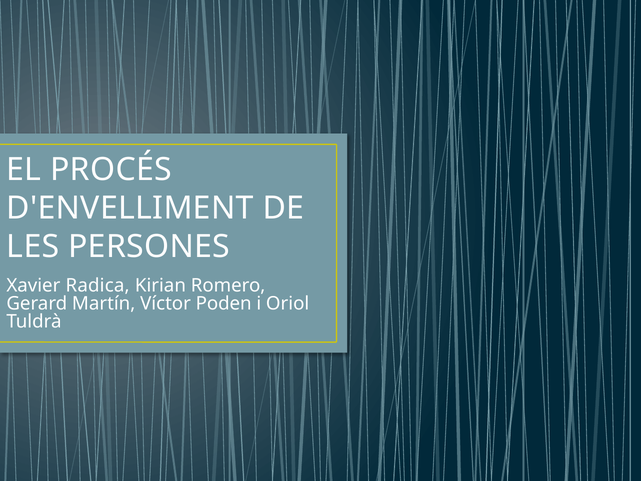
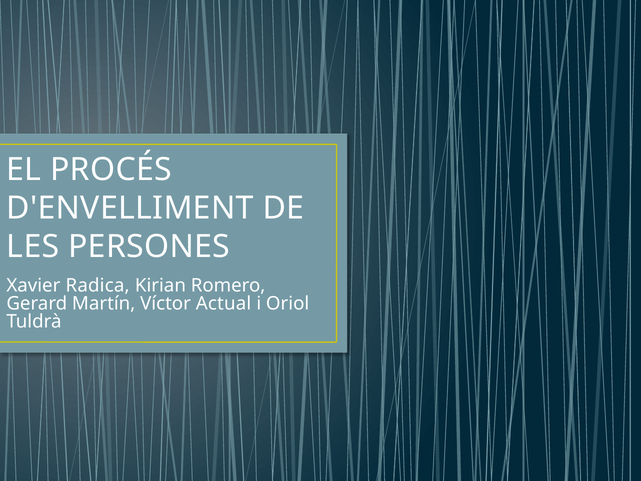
Poden: Poden -> Actual
